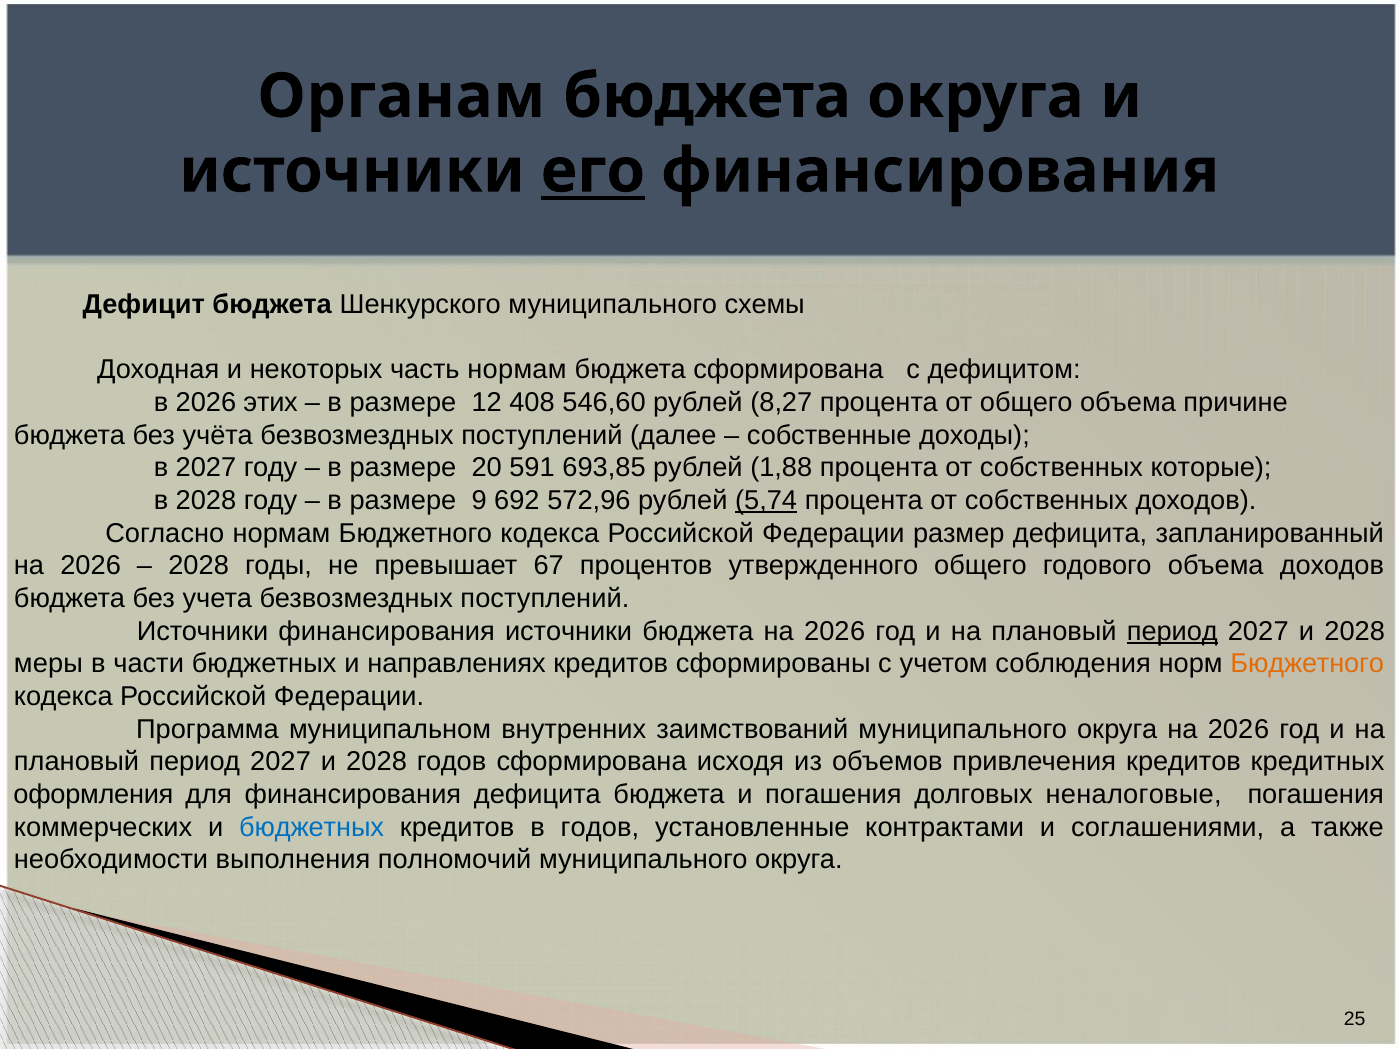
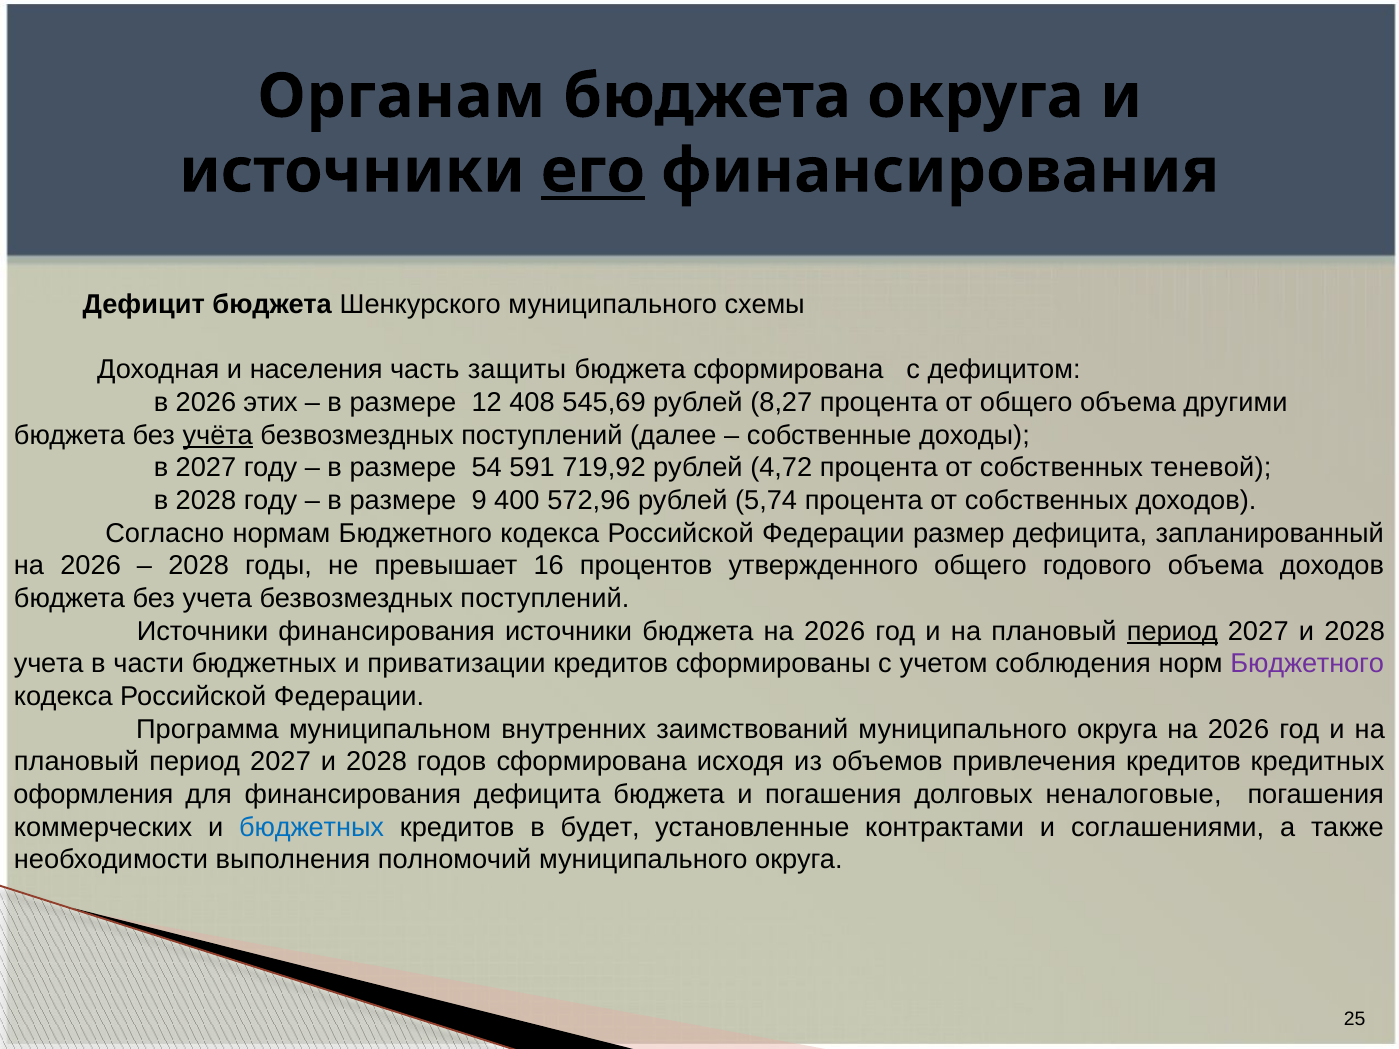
некоторых: некоторых -> населения
часть нормам: нормам -> защиты
546,60: 546,60 -> 545,69
причине: причине -> другими
учёта underline: none -> present
20: 20 -> 54
693,85: 693,85 -> 719,92
1,88: 1,88 -> 4,72
которые: которые -> теневой
692: 692 -> 400
5,74 underline: present -> none
67: 67 -> 16
меры at (48, 664): меры -> учета
направлениях: направлениях -> приватизации
Бюджетного at (1307, 664) colour: orange -> purple
в годов: годов -> будет
